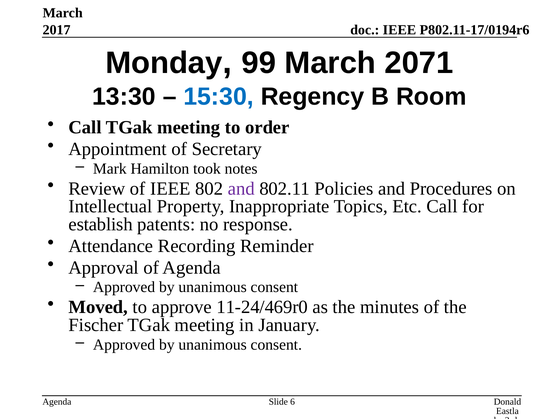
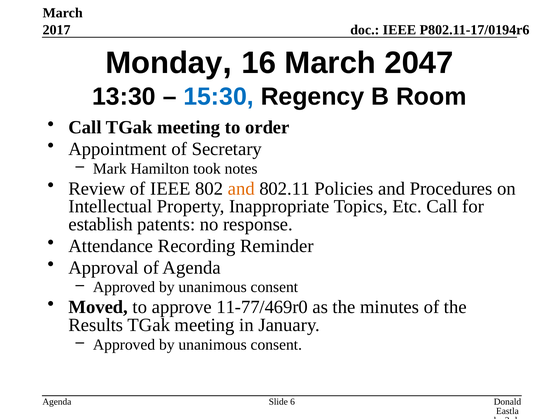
99: 99 -> 16
2071: 2071 -> 2047
and at (241, 189) colour: purple -> orange
11-24/469r0: 11-24/469r0 -> 11-77/469r0
Fischer: Fischer -> Results
